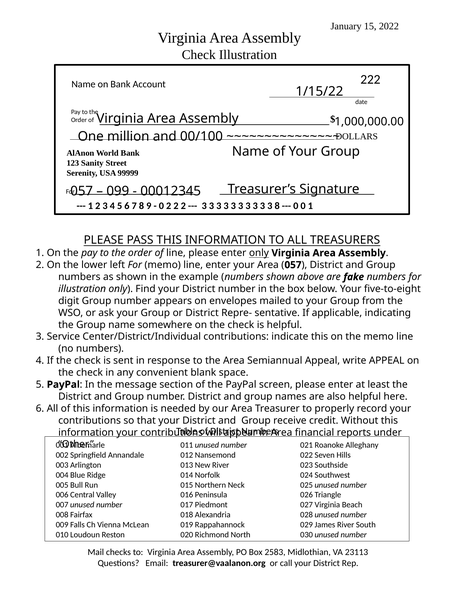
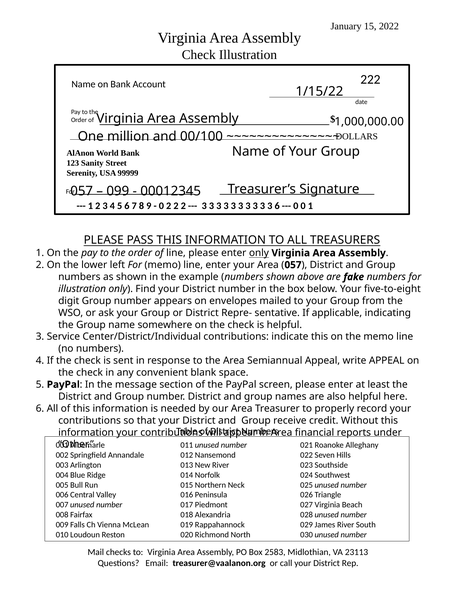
3 8: 8 -> 6
